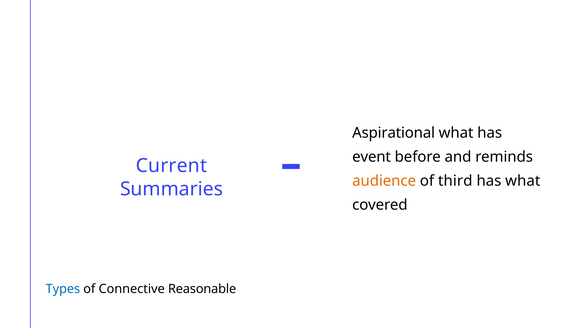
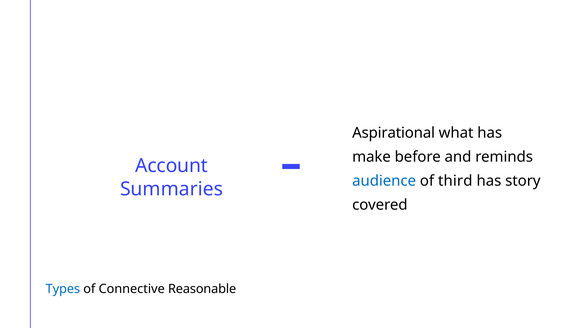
event: event -> make
Current: Current -> Account
audience colour: orange -> blue
has what: what -> story
